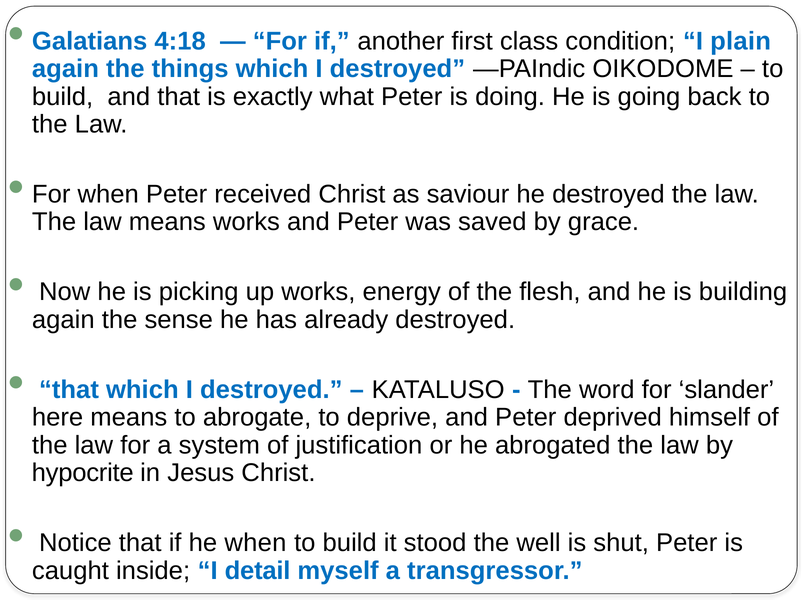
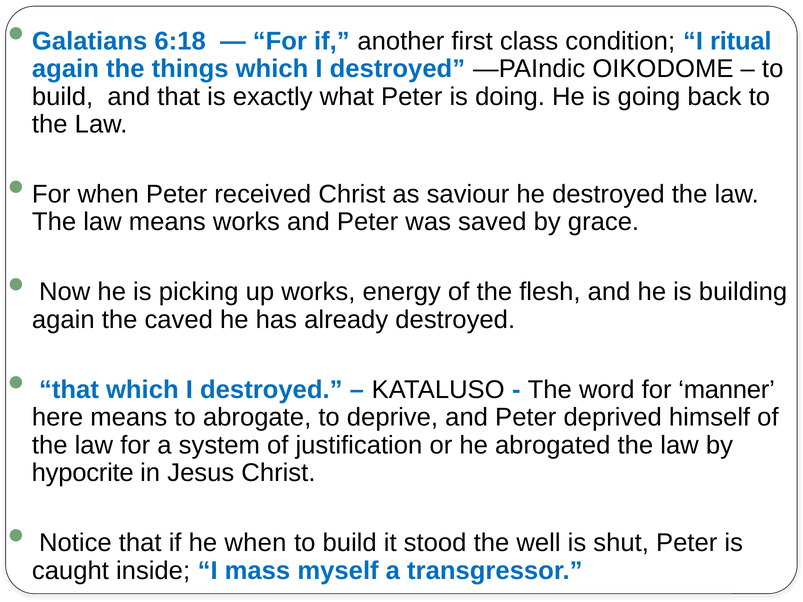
4:18: 4:18 -> 6:18
plain: plain -> ritual
sense: sense -> caved
slander: slander -> manner
detail: detail -> mass
